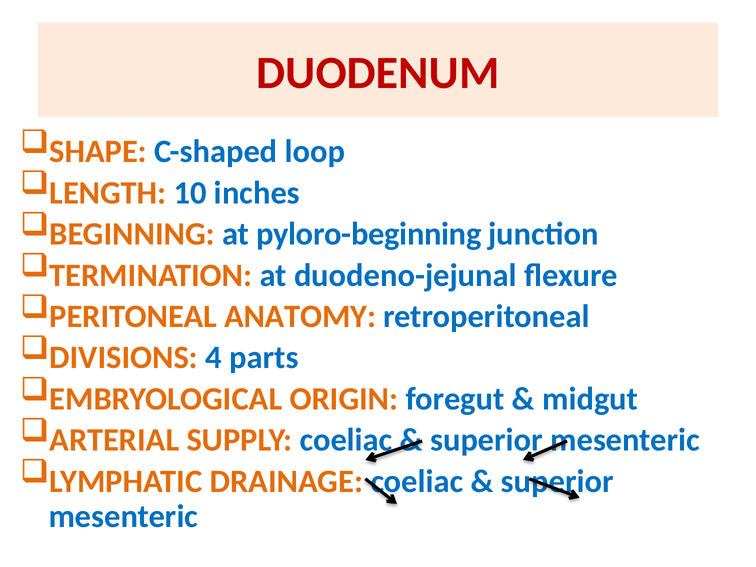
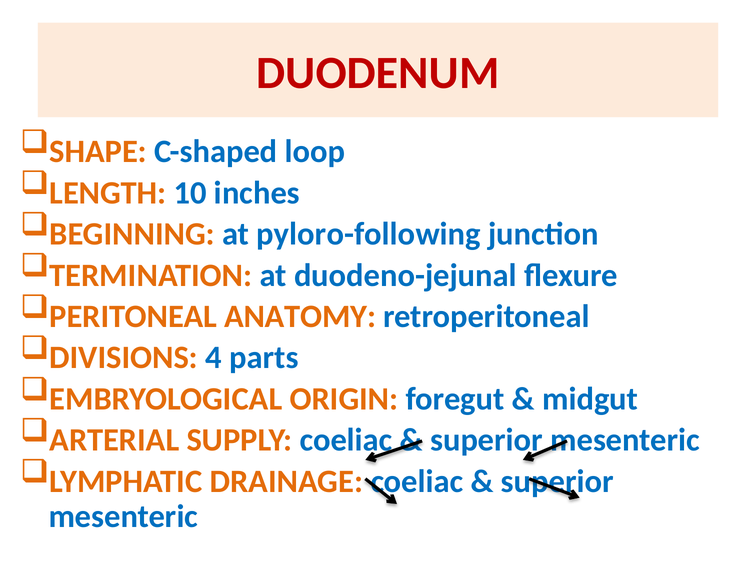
pyloro-beginning: pyloro-beginning -> pyloro-following
